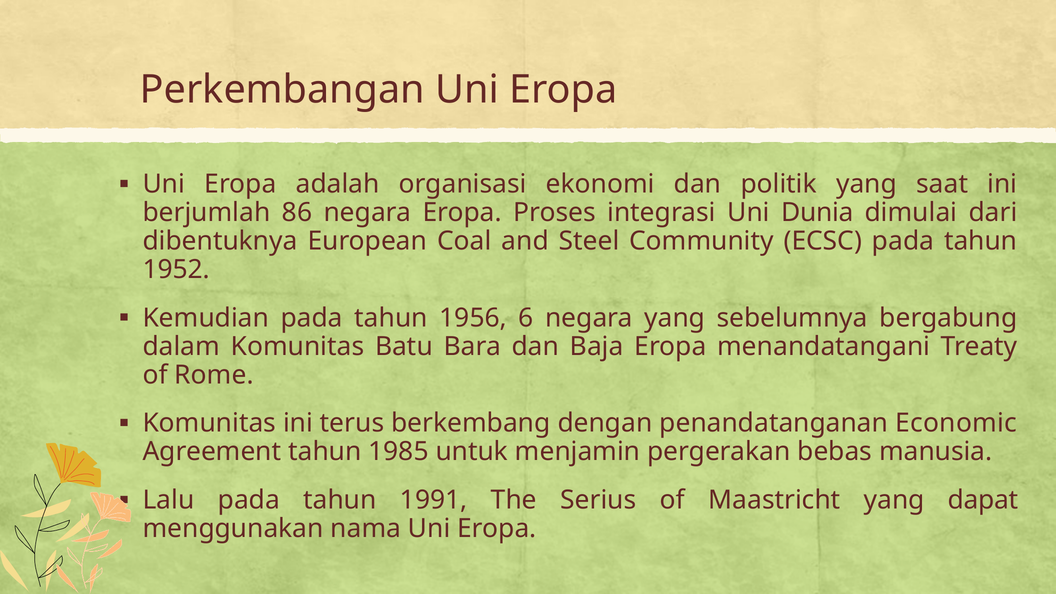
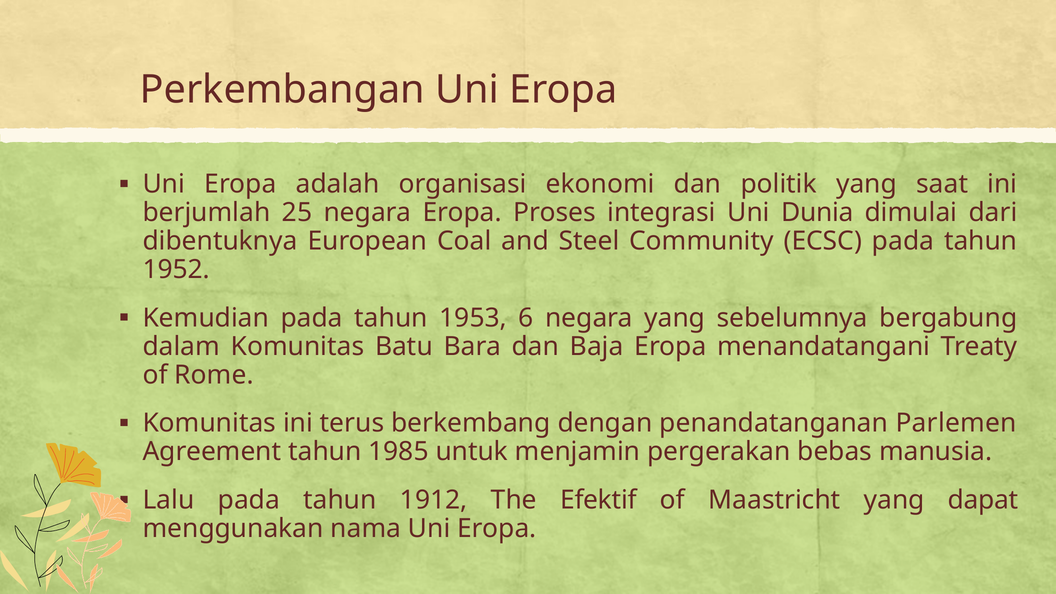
86: 86 -> 25
1956: 1956 -> 1953
Economic: Economic -> Parlemen
1991: 1991 -> 1912
Serius: Serius -> Efektif
